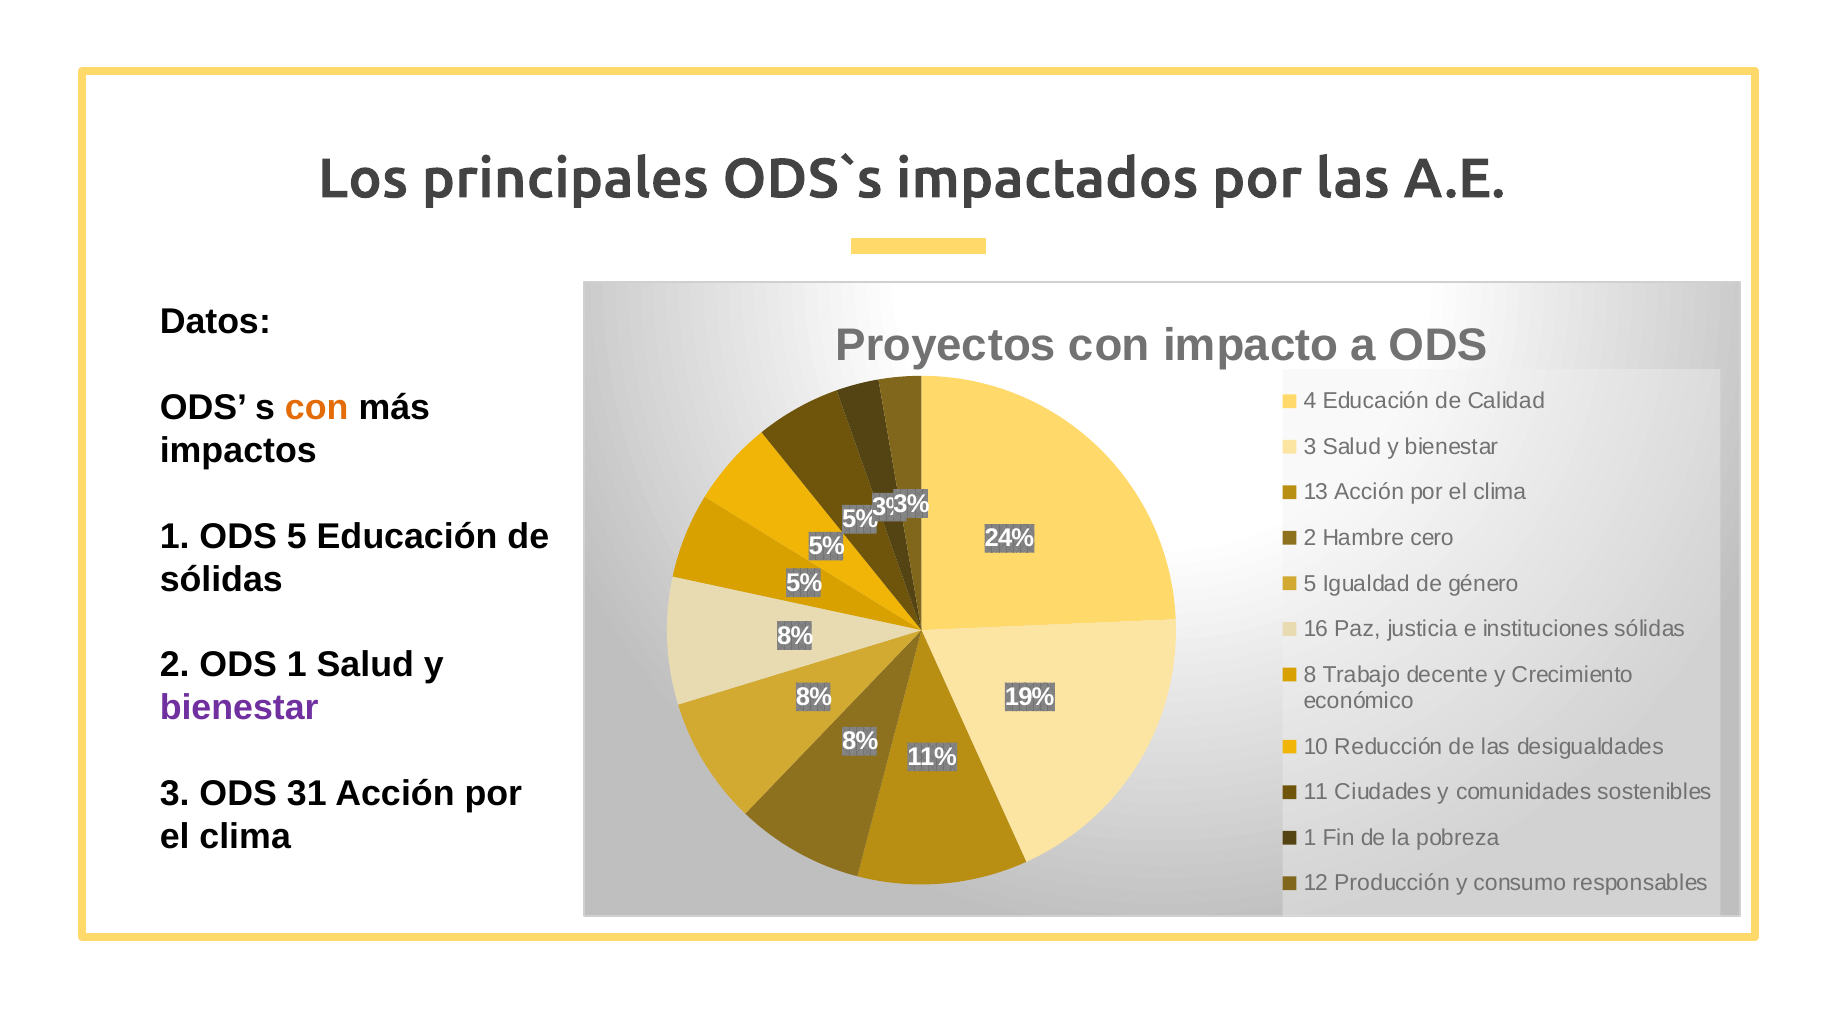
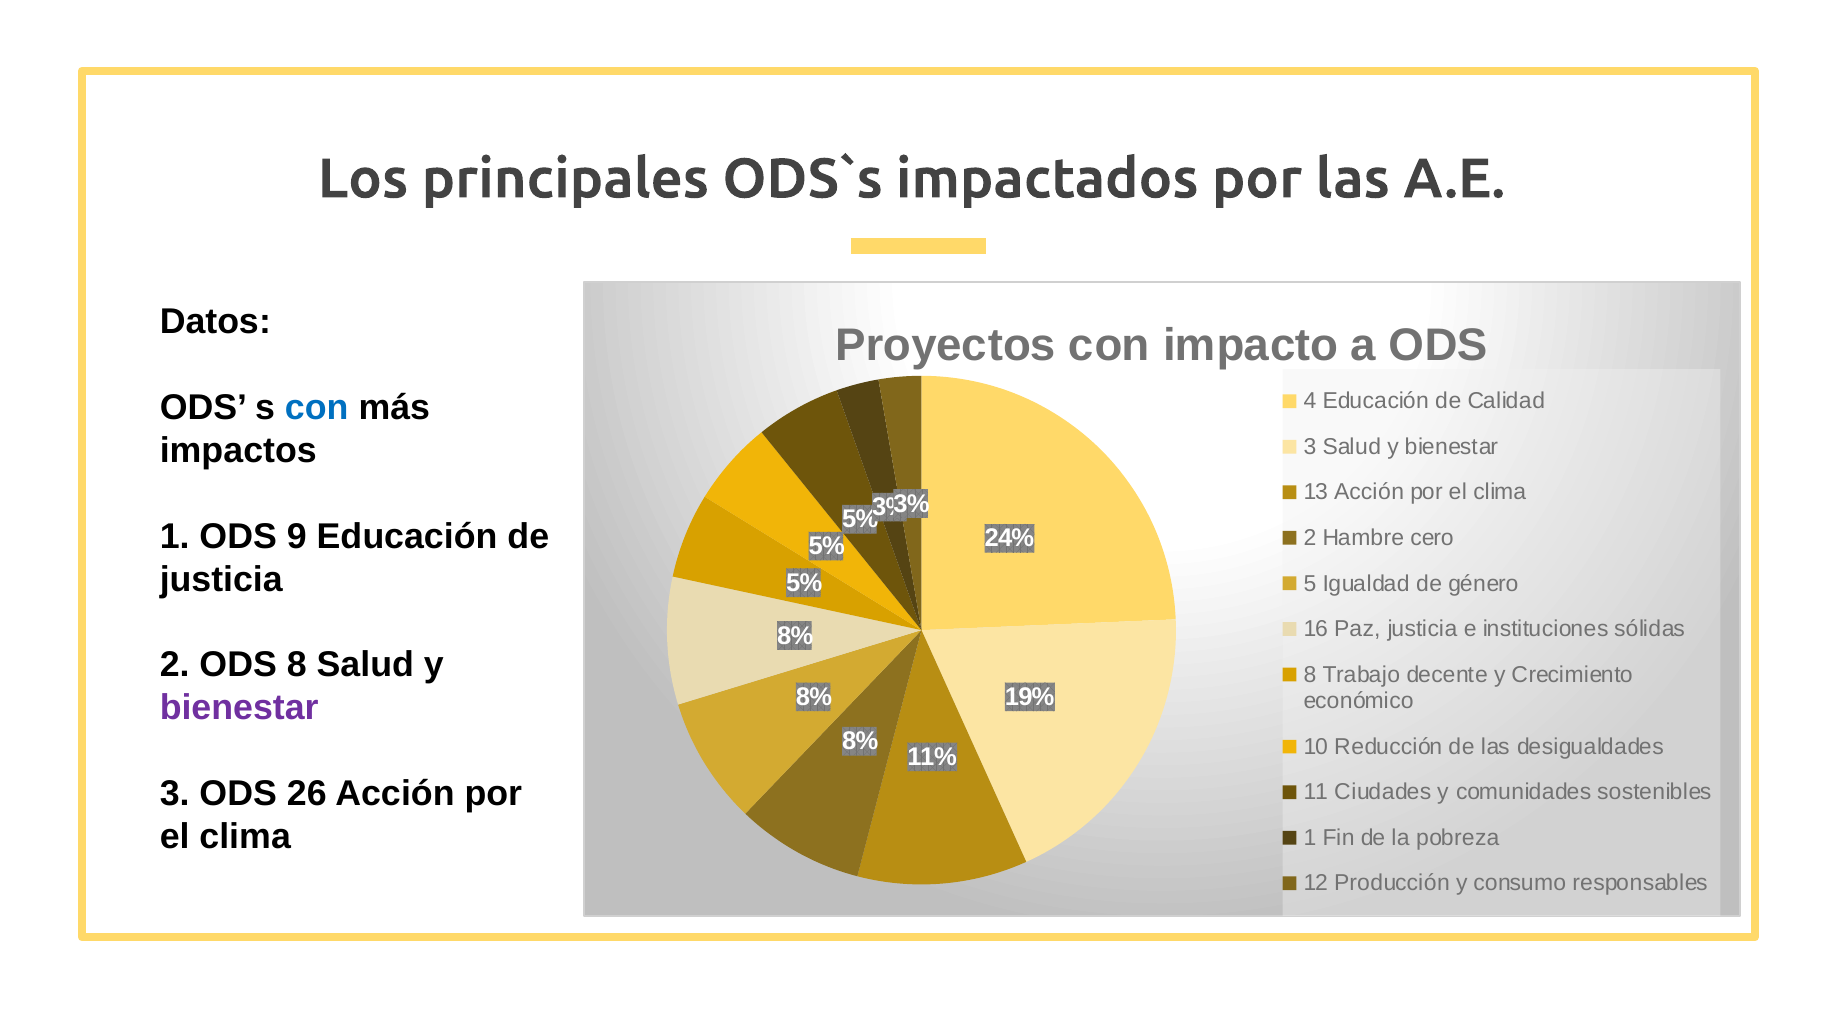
con at (317, 407) colour: orange -> blue
ODS 5: 5 -> 9
sólidas at (221, 579): sólidas -> justicia
ODS 1: 1 -> 8
31: 31 -> 26
